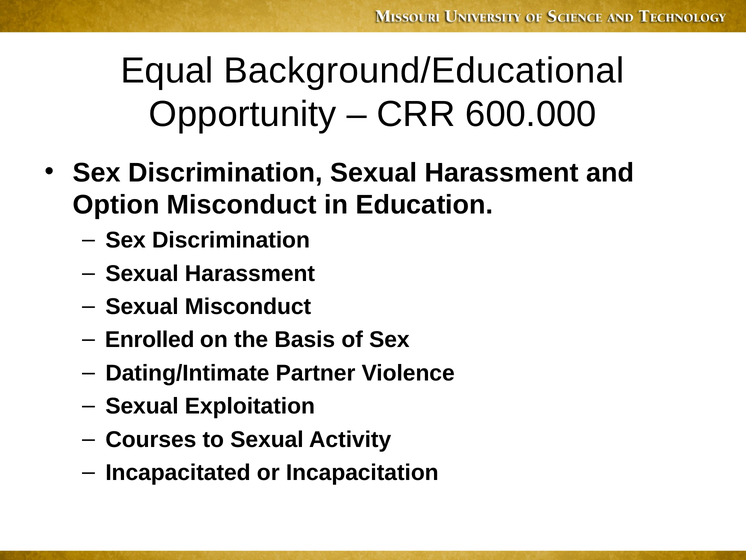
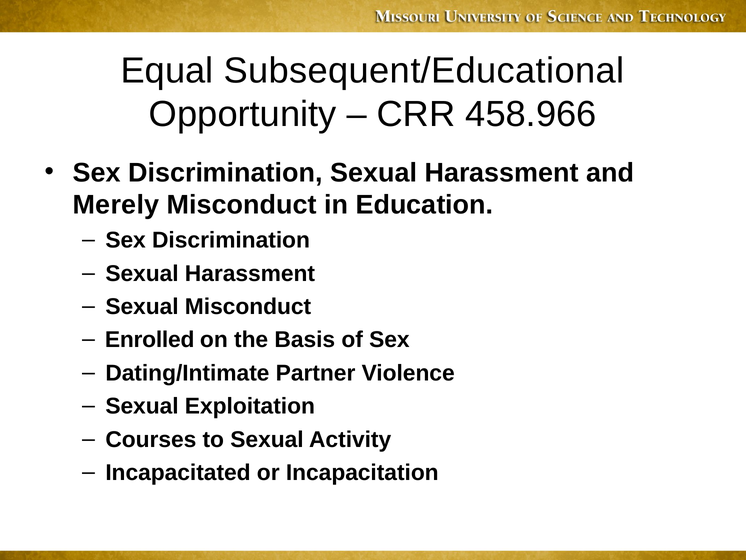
Background/Educational: Background/Educational -> Subsequent/Educational
600.000: 600.000 -> 458.966
Option: Option -> Merely
